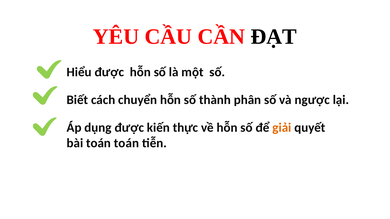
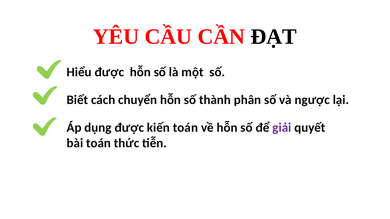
kiến thực: thực -> toán
giải colour: orange -> purple
toán toán: toán -> thức
